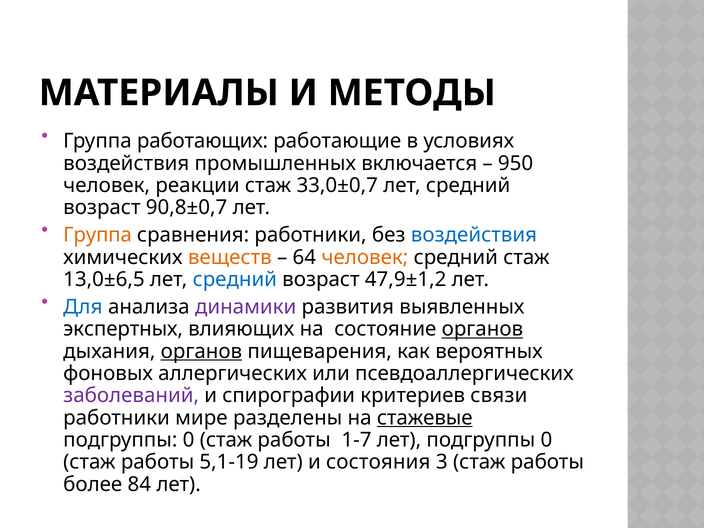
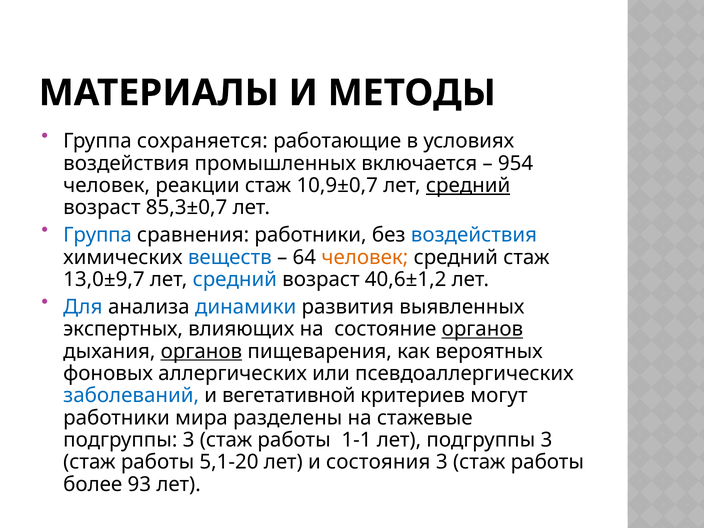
работающих: работающих -> сохраняется
950: 950 -> 954
33,0±0,7: 33,0±0,7 -> 10,9±0,7
средний at (468, 185) underline: none -> present
90,8±0,7: 90,8±0,7 -> 85,3±0,7
Группа at (98, 235) colour: orange -> blue
веществ colour: orange -> blue
13,0±6,5: 13,0±6,5 -> 13,0±9,7
47,9±1,2: 47,9±1,2 -> 40,6±1,2
динамики colour: purple -> blue
заболеваний colour: purple -> blue
спирографии: спирографии -> вегетативной
связи: связи -> могут
мире: мире -> мира
стажевые underline: present -> none
0 at (189, 440): 0 -> 3
1-7: 1-7 -> 1-1
лет подгруппы 0: 0 -> 3
5,1-19: 5,1-19 -> 5,1-20
84: 84 -> 93
